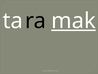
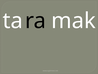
mak underline: present -> none
